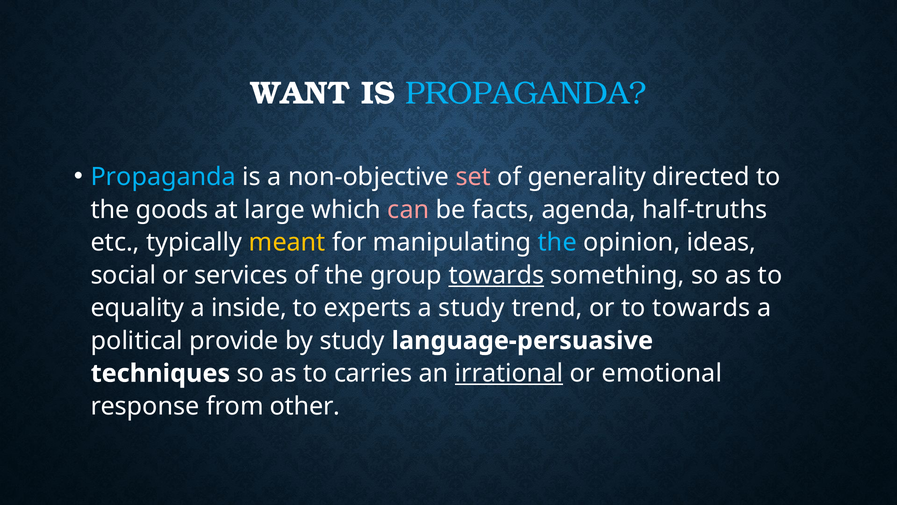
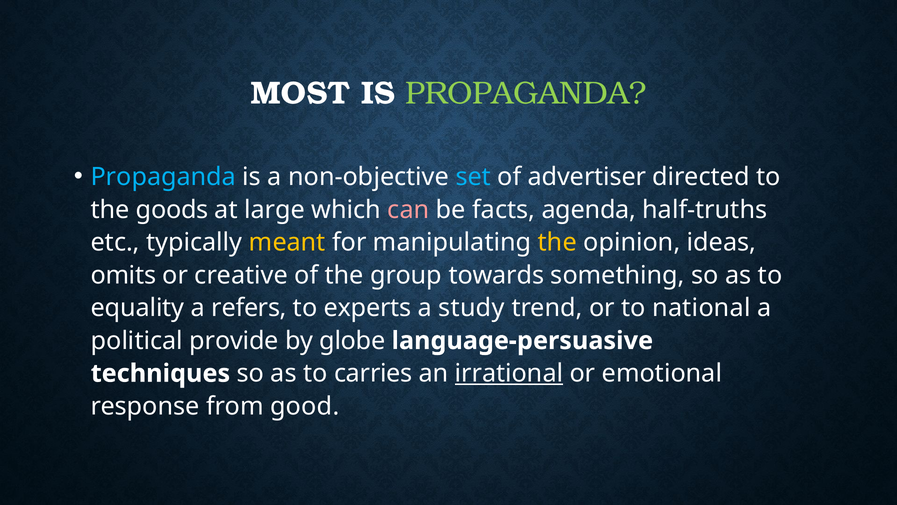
WANT: WANT -> MOST
PROPAGANDA at (526, 93) colour: light blue -> light green
set colour: pink -> light blue
generality: generality -> advertiser
the at (557, 242) colour: light blue -> yellow
social: social -> omits
services: services -> creative
towards at (496, 275) underline: present -> none
inside: inside -> refers
to towards: towards -> national
by study: study -> globe
other: other -> good
